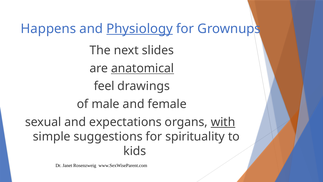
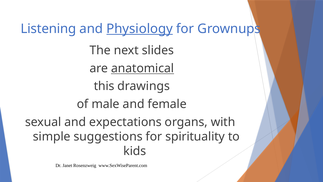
Happens: Happens -> Listening
feel: feel -> this
with underline: present -> none
